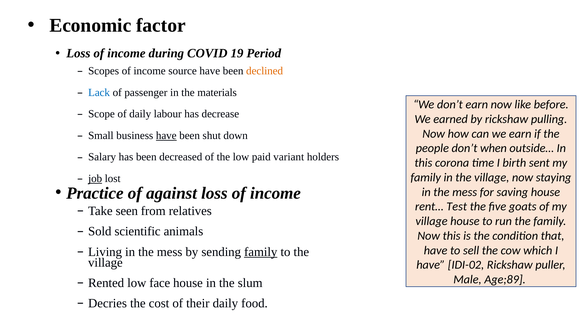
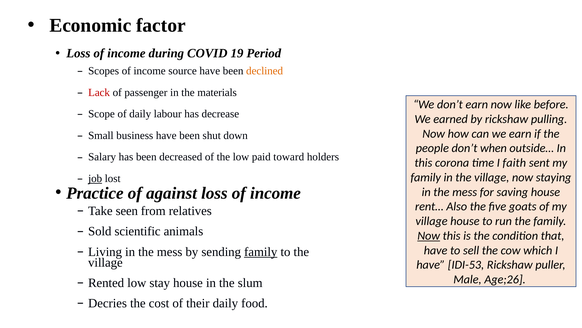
Lack colour: blue -> red
have at (166, 135) underline: present -> none
variant: variant -> toward
birth: birth -> faith
Test: Test -> Also
Now at (429, 235) underline: none -> present
IDI-02: IDI-02 -> IDI-53
Age;89: Age;89 -> Age;26
face: face -> stay
